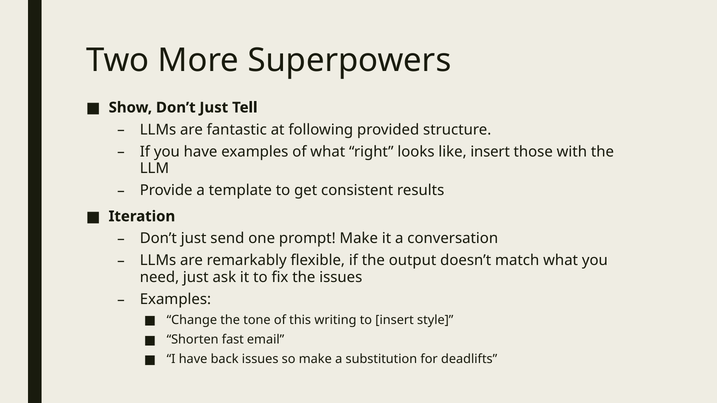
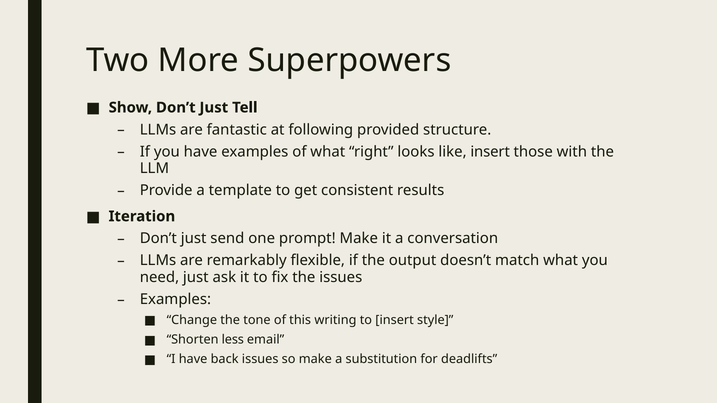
fast: fast -> less
